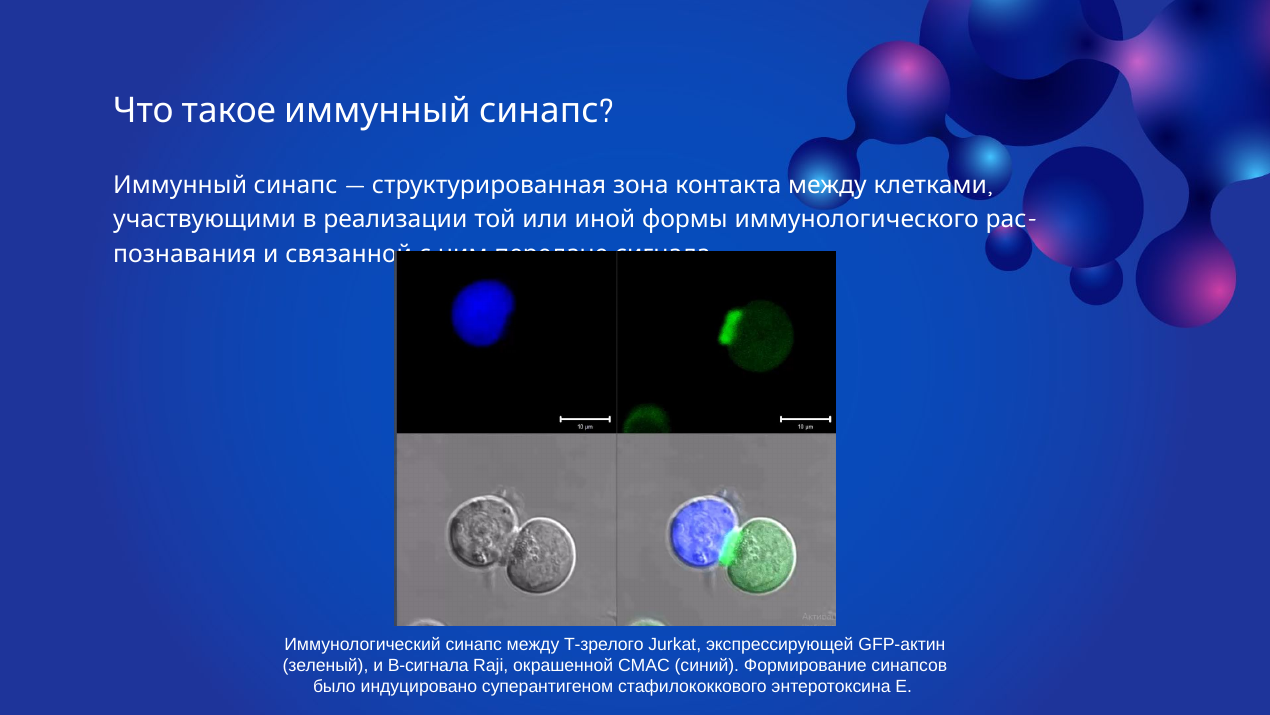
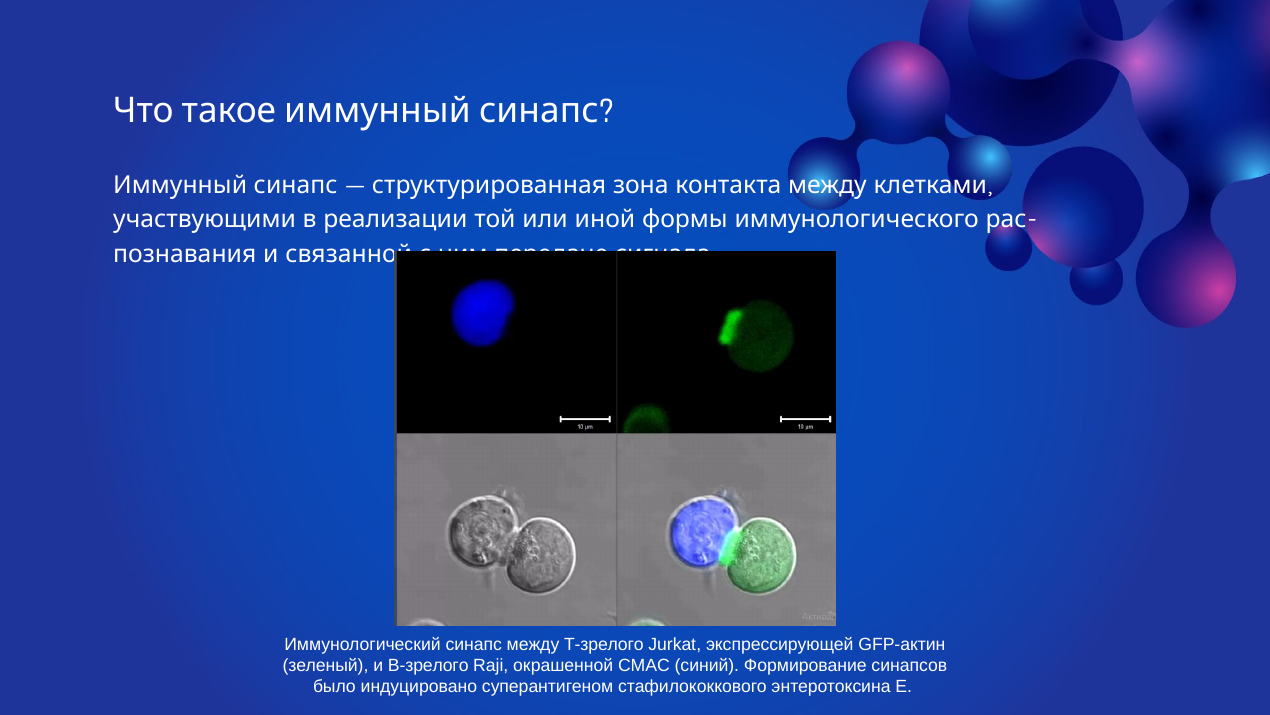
В-сигнала: В-сигнала -> В-зрелого
